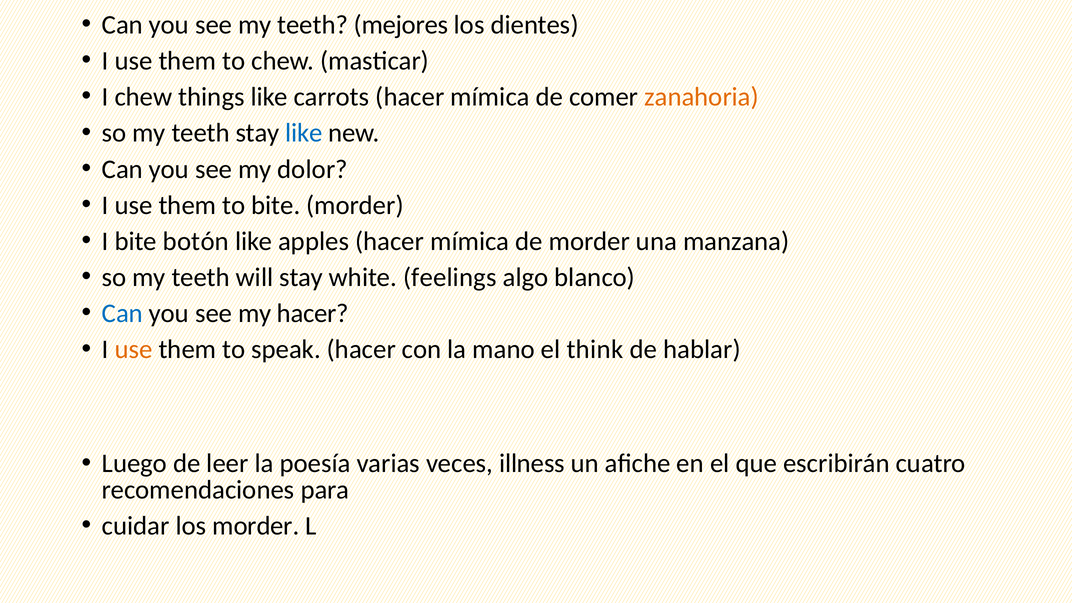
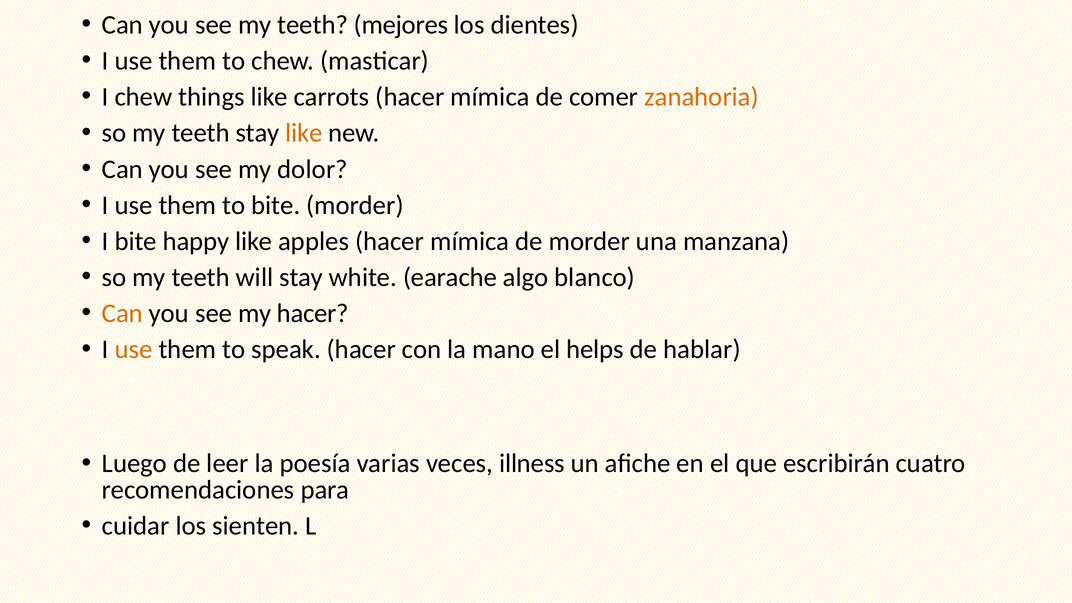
like at (304, 133) colour: blue -> orange
botón: botón -> happy
feelings: feelings -> earache
Can at (122, 314) colour: blue -> orange
think: think -> helps
los morder: morder -> sienten
